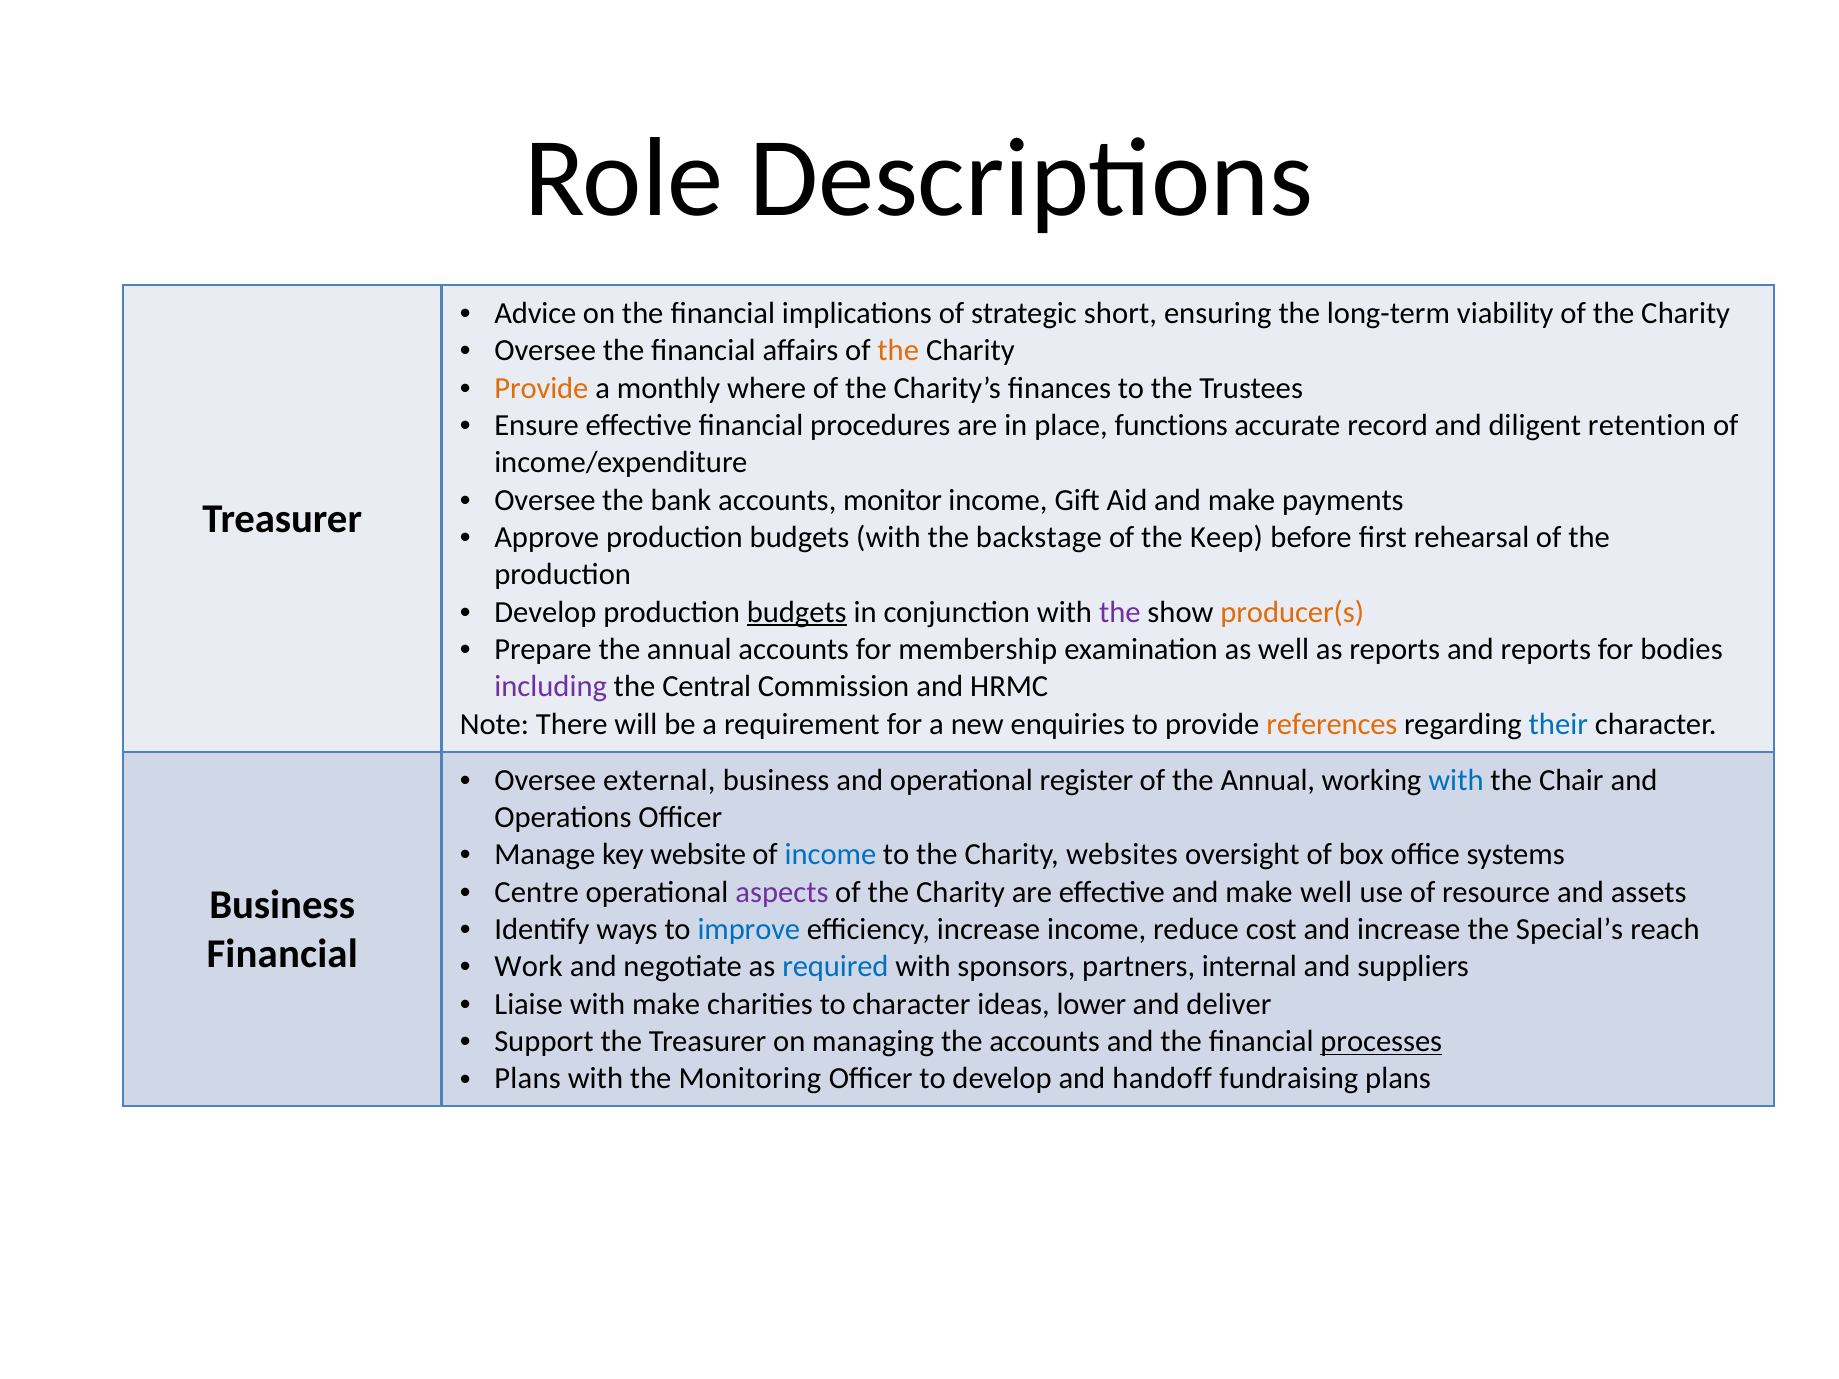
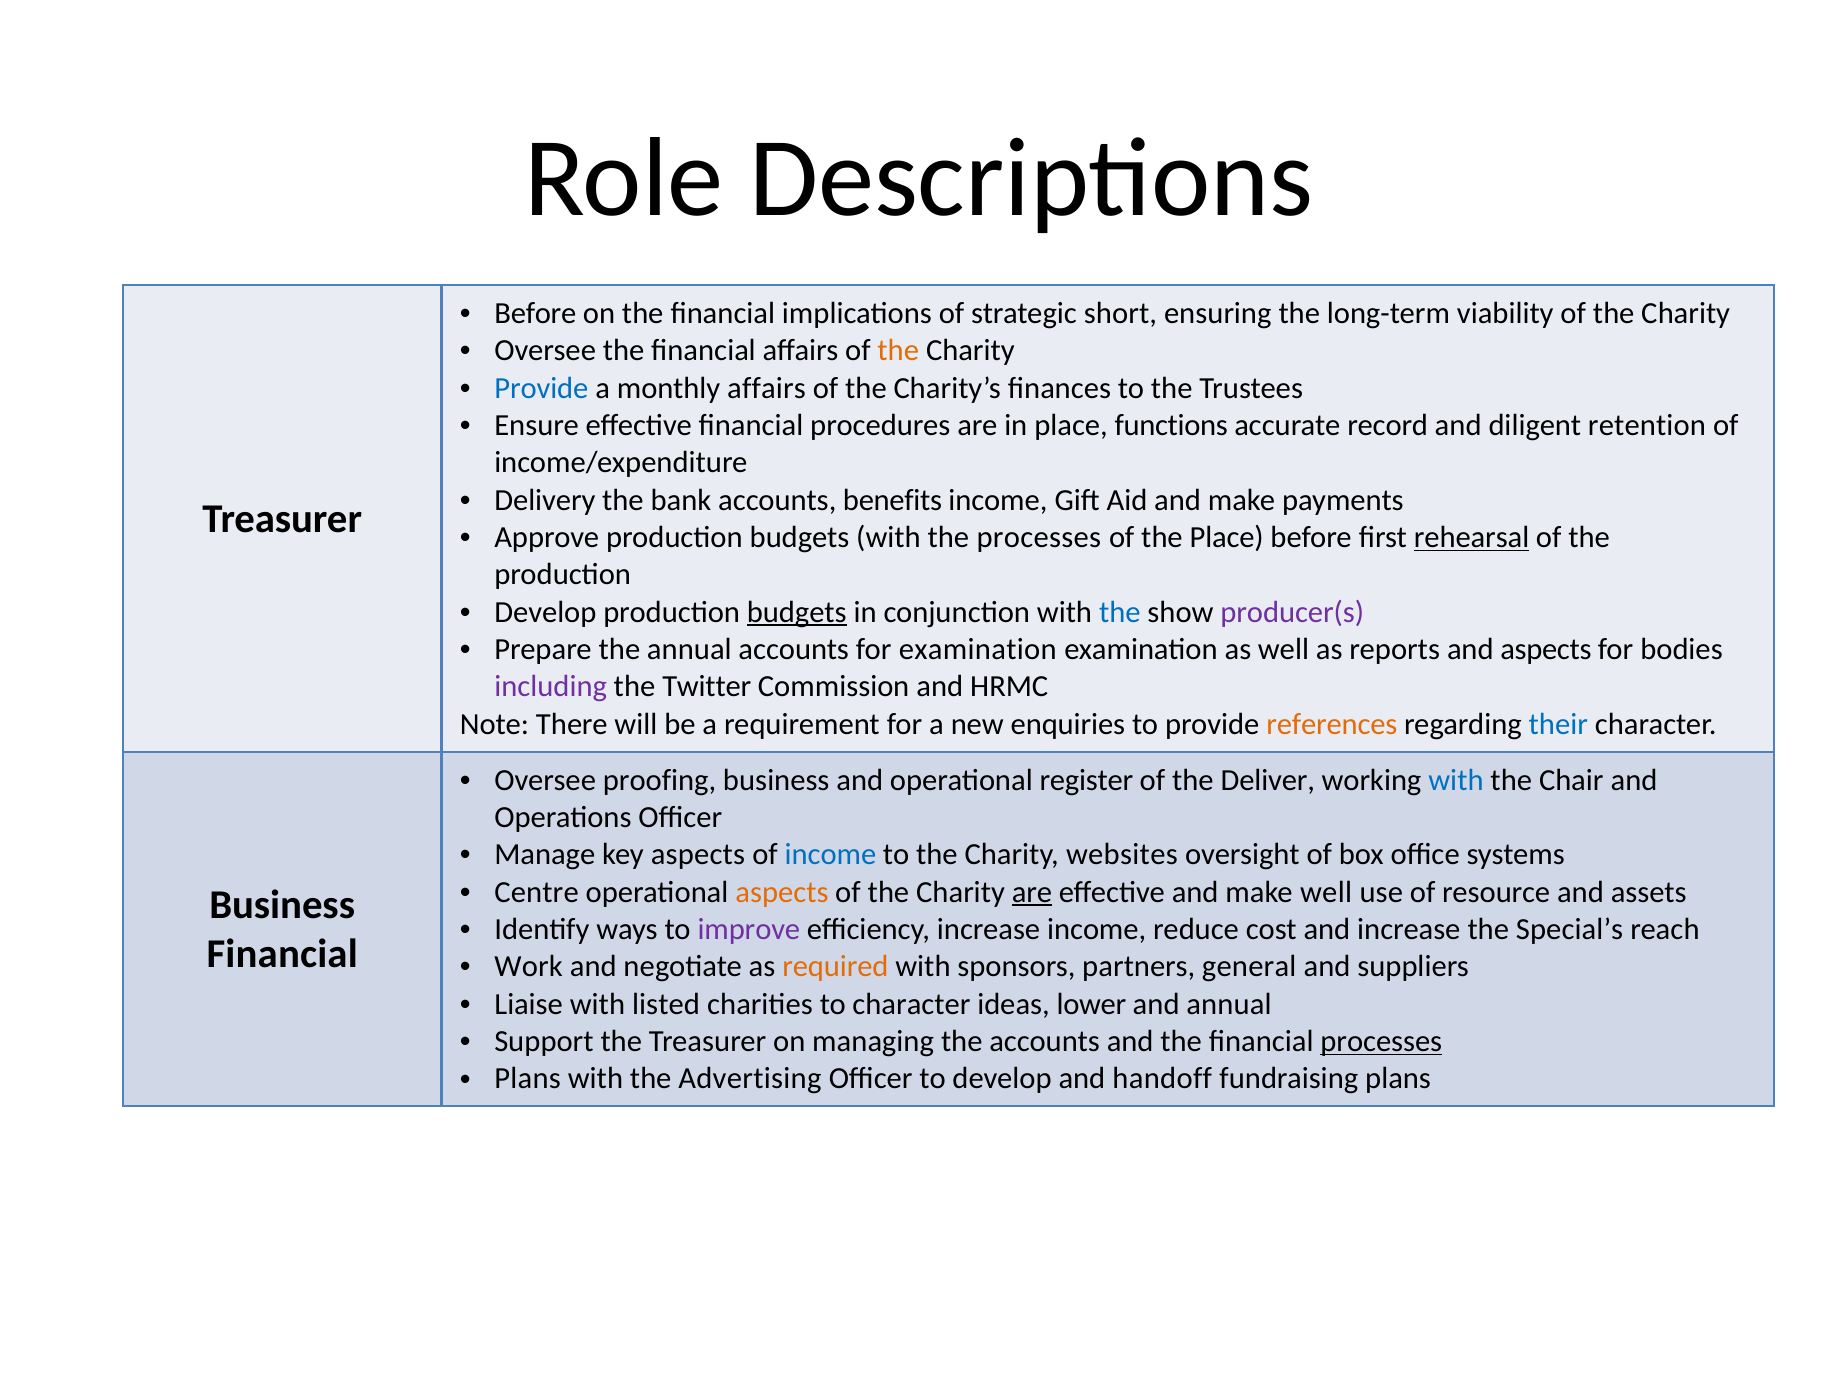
Advice at (535, 313): Advice -> Before
Provide at (541, 388) colour: orange -> blue
monthly where: where -> affairs
Oversee at (545, 500): Oversee -> Delivery
monitor: monitor -> benefits
the backstage: backstage -> processes
the Keep: Keep -> Place
rehearsal underline: none -> present
the at (1120, 612) colour: purple -> blue
producer(s colour: orange -> purple
for membership: membership -> examination
and reports: reports -> aspects
Central: Central -> Twitter
external: external -> proofing
of the Annual: Annual -> Deliver
key website: website -> aspects
aspects at (782, 892) colour: purple -> orange
are at (1032, 892) underline: none -> present
improve colour: blue -> purple
required colour: blue -> orange
internal: internal -> general
with make: make -> listed
and deliver: deliver -> annual
Monitoring: Monitoring -> Advertising
